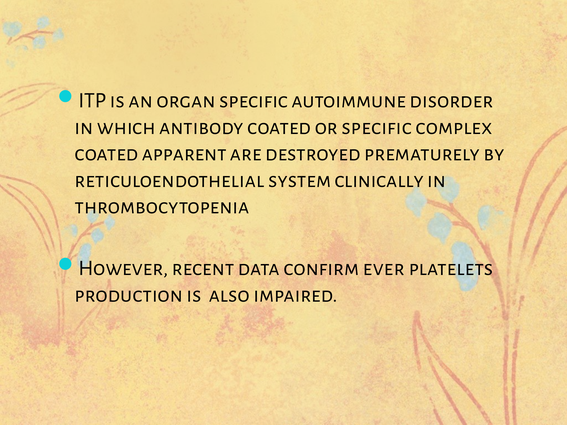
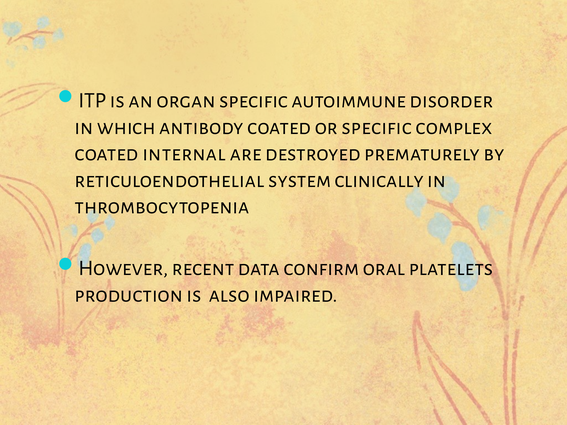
apparent: apparent -> internal
ever: ever -> oral
